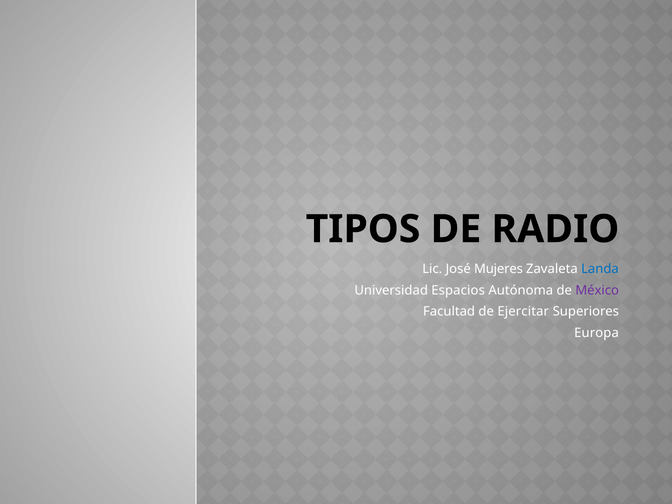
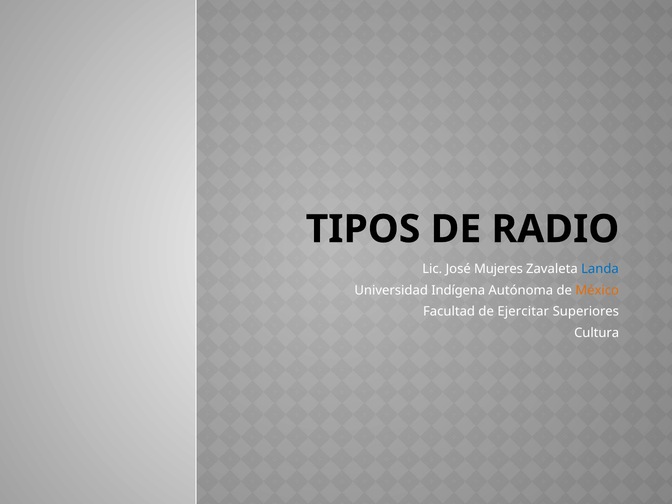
Espacios: Espacios -> Indígena
México colour: purple -> orange
Europa: Europa -> Cultura
